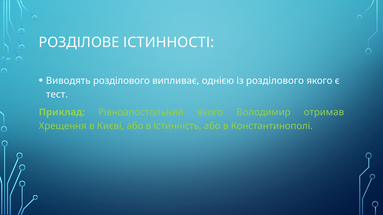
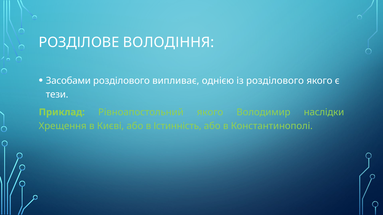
ІСТИННОСТІ: ІСТИННОСТІ -> ВОЛОДІННЯ
Виводять: Виводять -> Засобами
тест: тест -> тези
отримав: отримав -> наслідки
